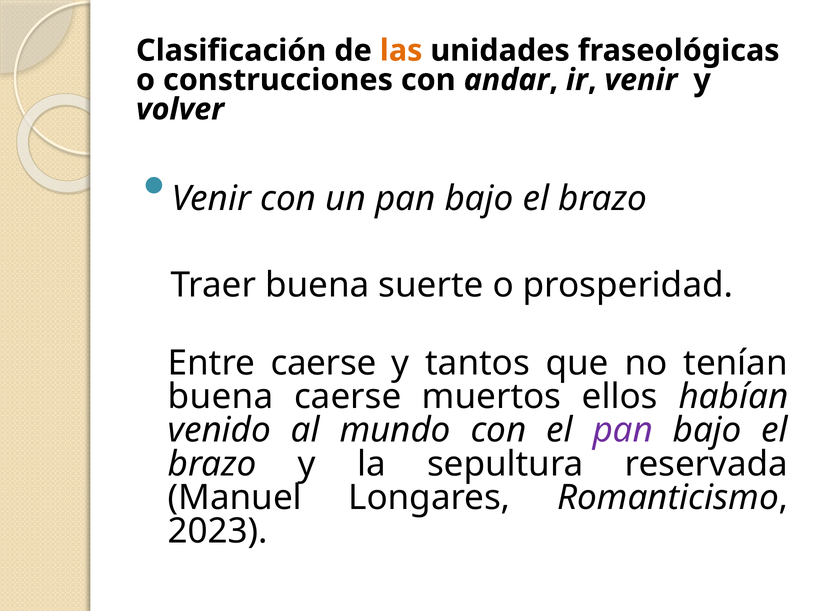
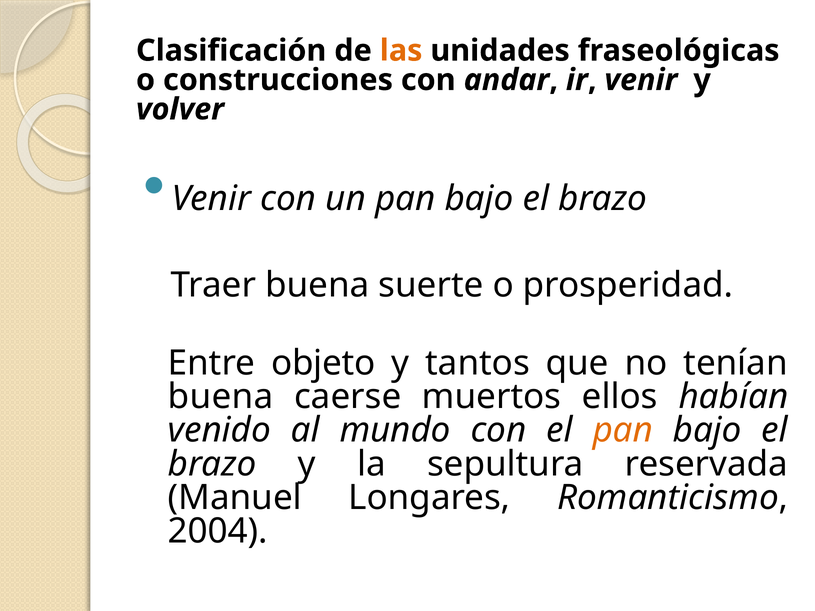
Entre caerse: caerse -> objeto
pan at (623, 430) colour: purple -> orange
2023: 2023 -> 2004
